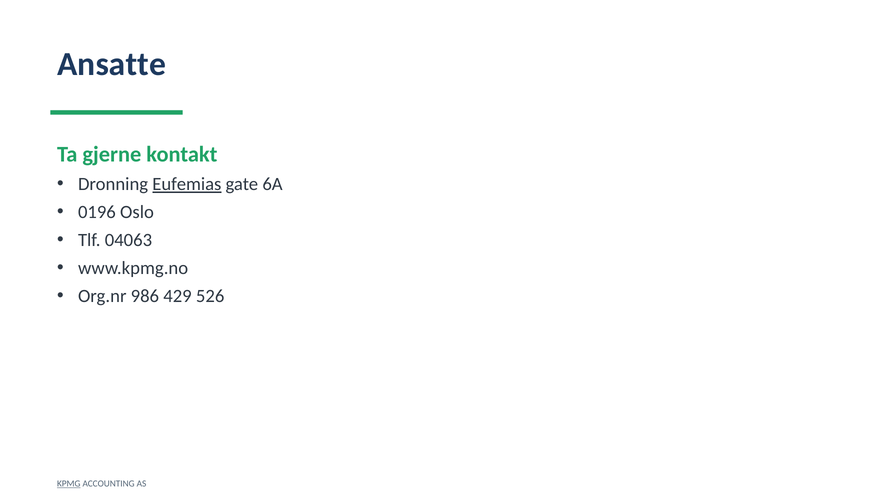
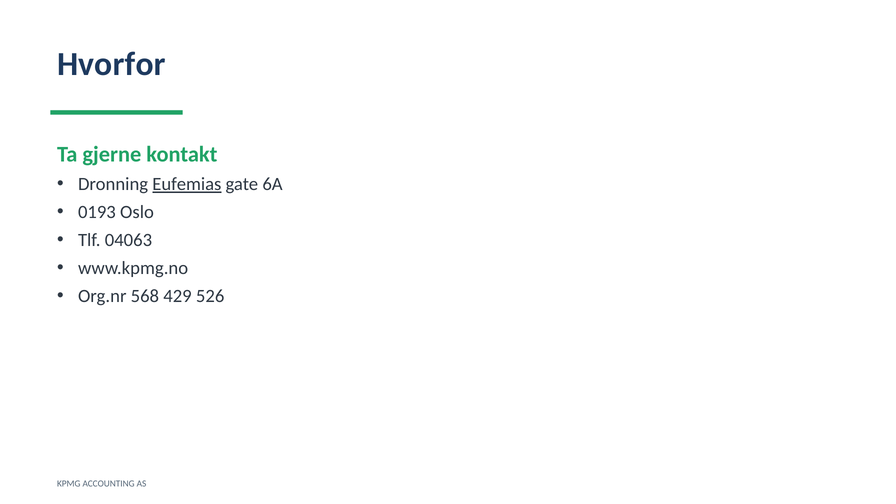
Ansatte: Ansatte -> Hvorfor
0196: 0196 -> 0193
986: 986 -> 568
KPMG underline: present -> none
